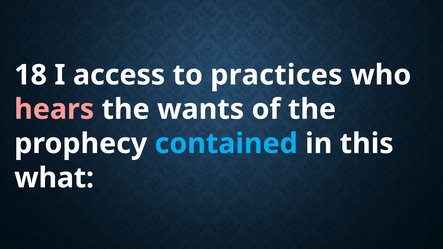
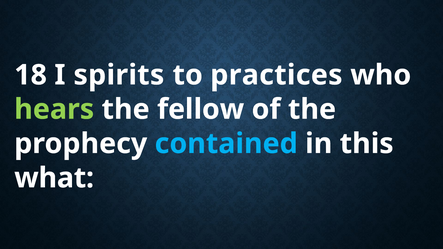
access: access -> spirits
hears colour: pink -> light green
wants: wants -> fellow
